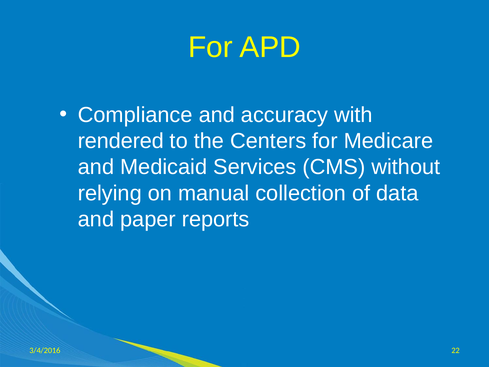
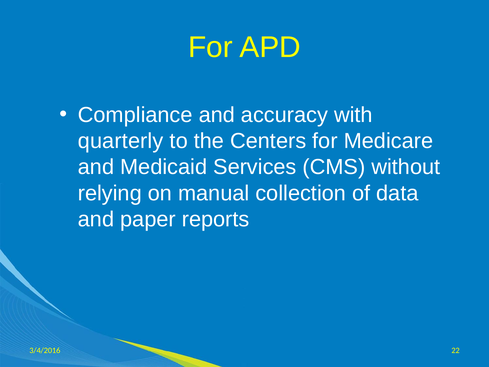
rendered: rendered -> quarterly
